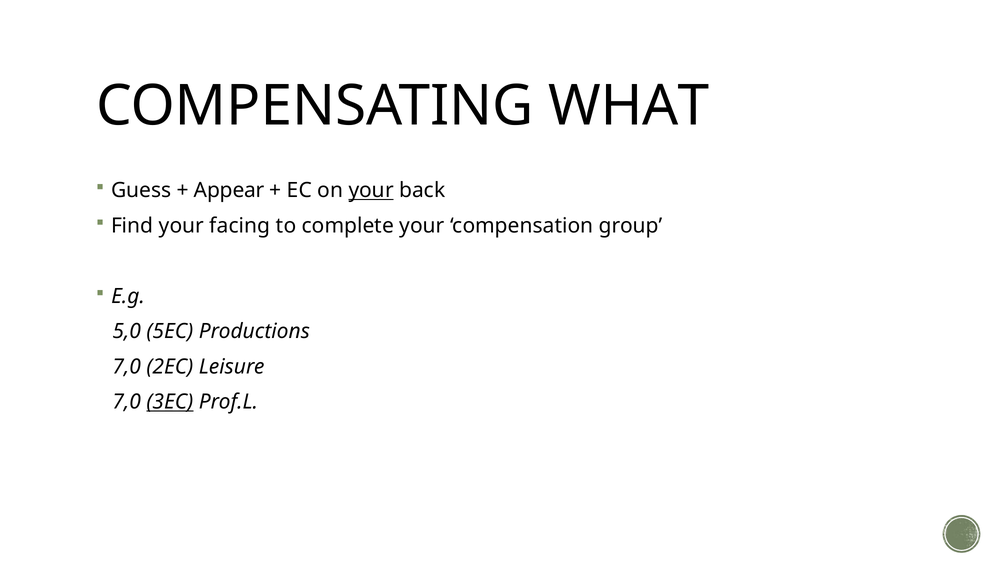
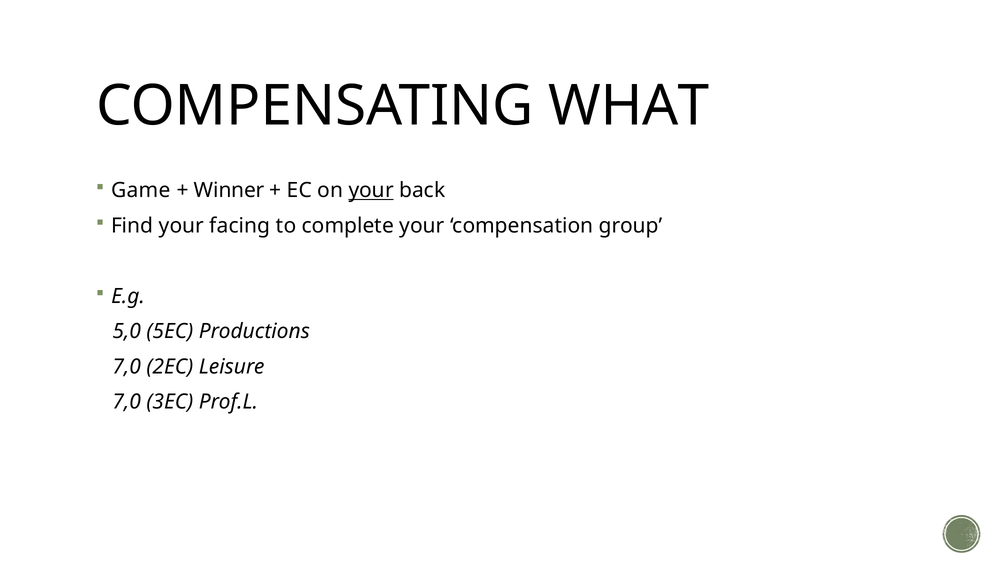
Guess: Guess -> Game
Appear: Appear -> Winner
3EC underline: present -> none
